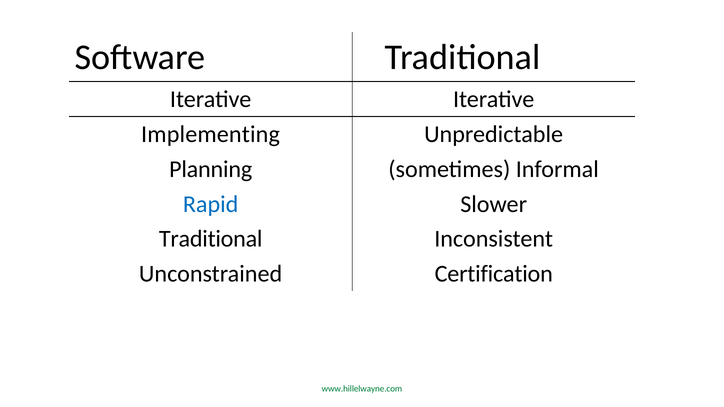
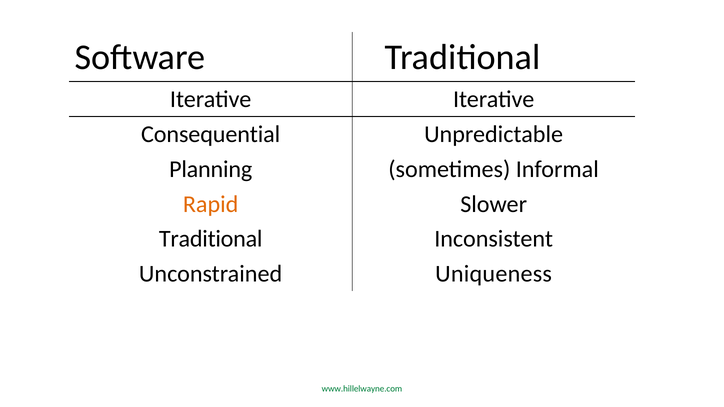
Implementing: Implementing -> Consequential
Rapid colour: blue -> orange
Certification: Certification -> Uniqueness
